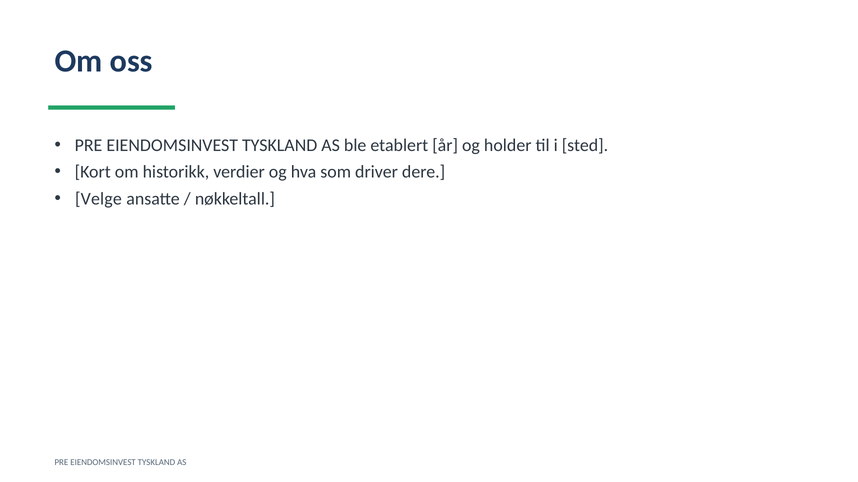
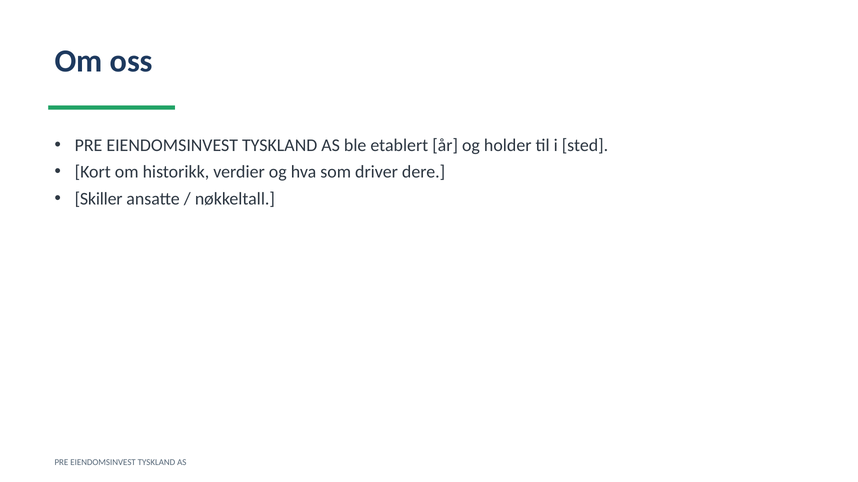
Velge: Velge -> Skiller
